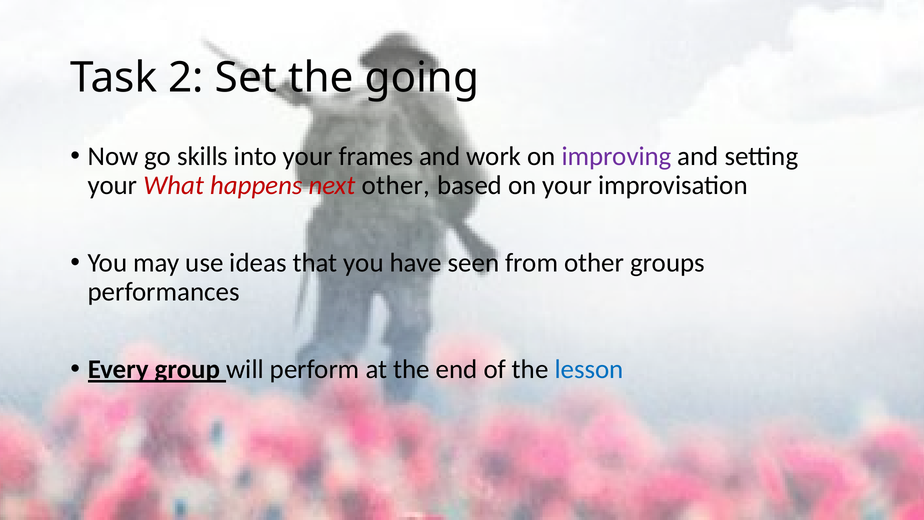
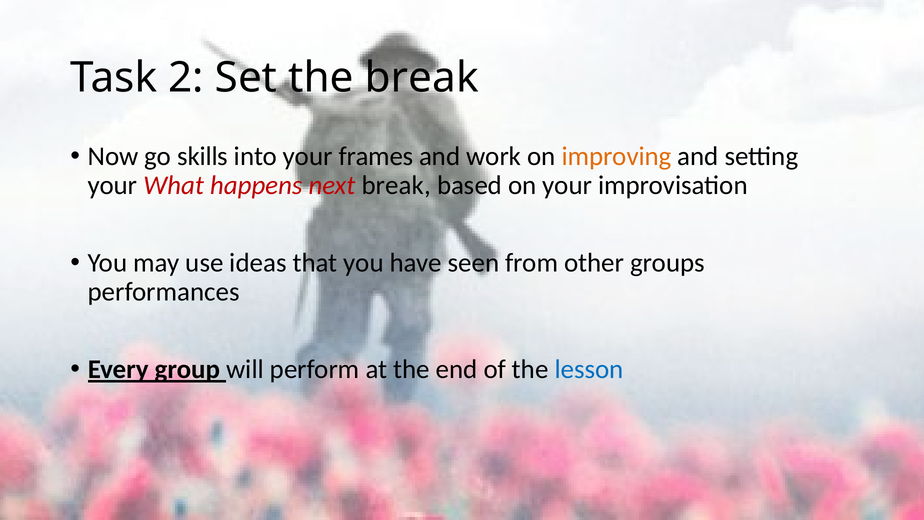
the going: going -> break
improving colour: purple -> orange
next other: other -> break
